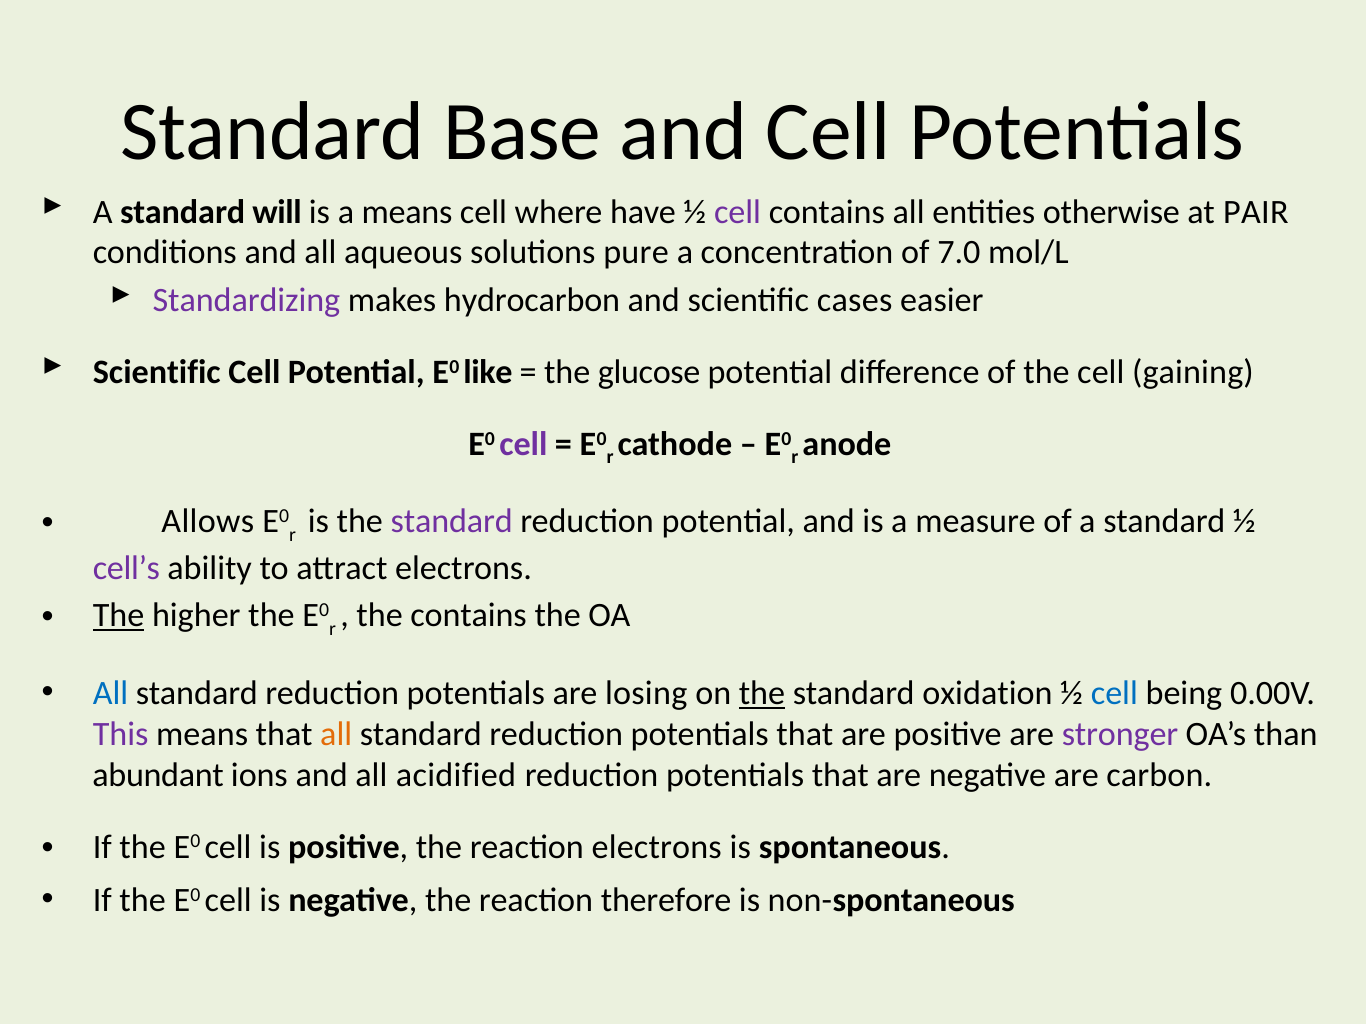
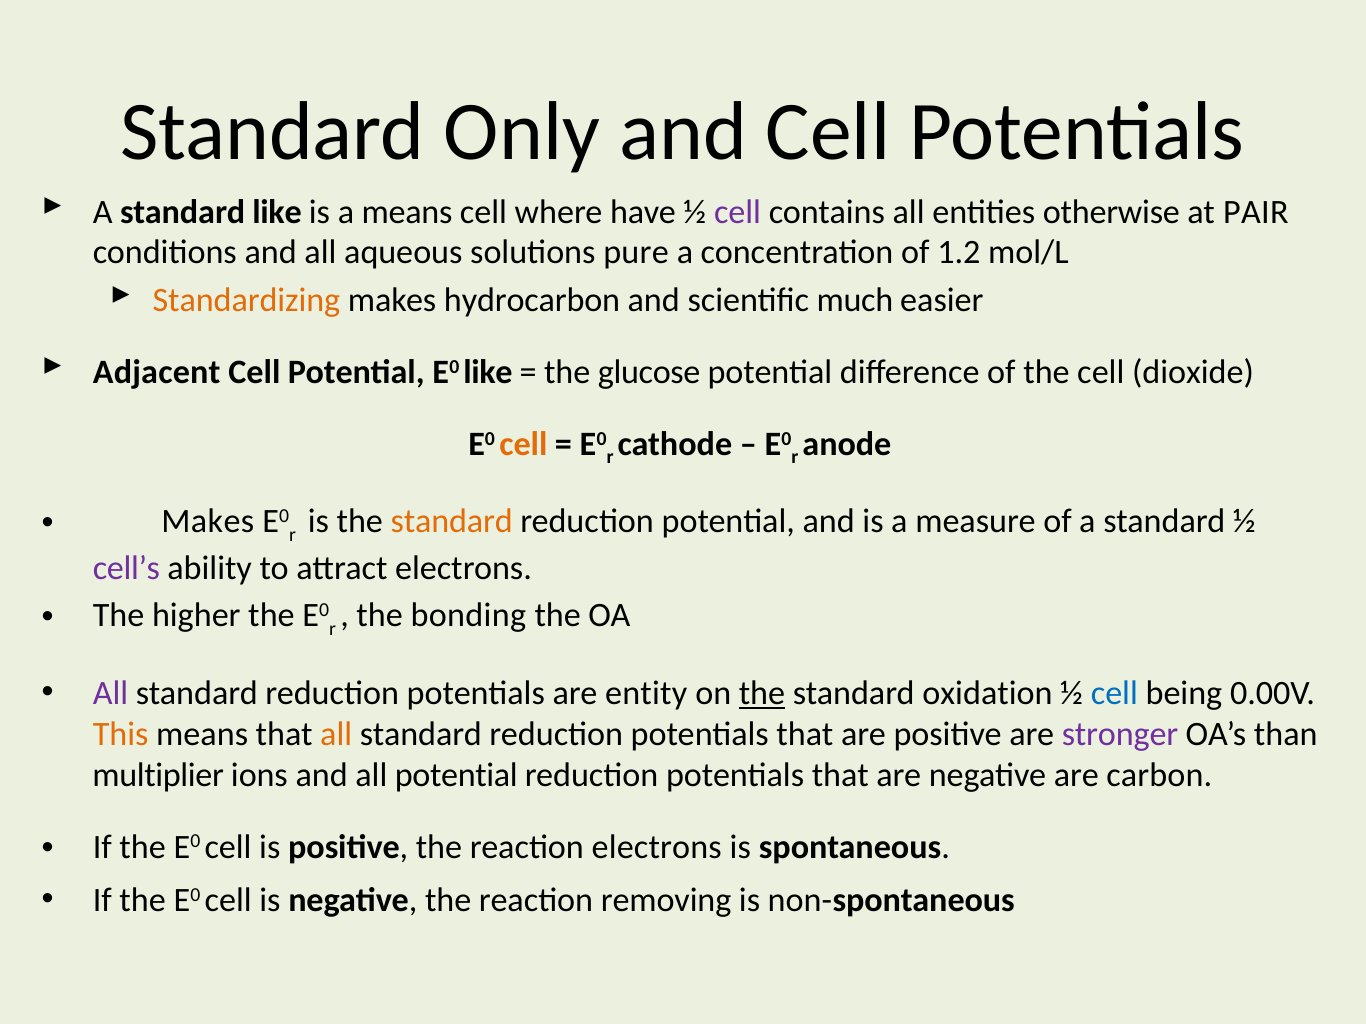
Base: Base -> Only
standard will: will -> like
7.0: 7.0 -> 1.2
Standardizing colour: purple -> orange
cases: cases -> much
Scientific at (157, 372): Scientific -> Adjacent
gaining: gaining -> dioxide
cell at (523, 444) colour: purple -> orange
Allows at (208, 522): Allows -> Makes
standard at (452, 522) colour: purple -> orange
The at (119, 616) underline: present -> none
the contains: contains -> bonding
All at (111, 693) colour: blue -> purple
losing: losing -> entity
This colour: purple -> orange
abundant: abundant -> multiplier
all acidified: acidified -> potential
therefore: therefore -> removing
